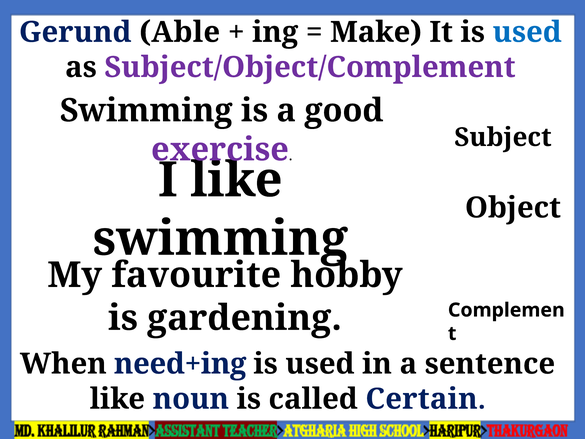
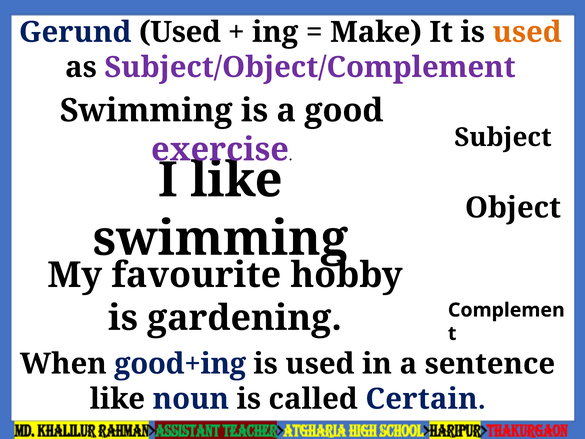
Gerund Able: Able -> Used
used at (527, 32) colour: blue -> orange
need+ing: need+ing -> good+ing
